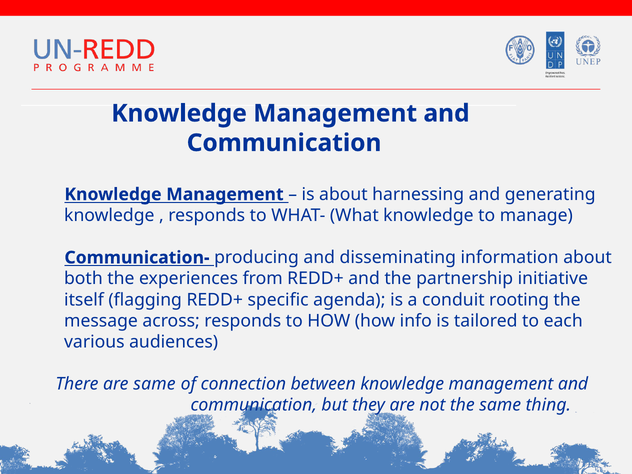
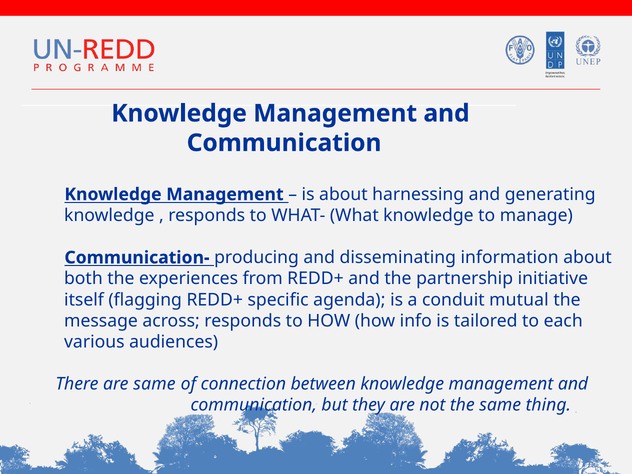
rooting: rooting -> mutual
